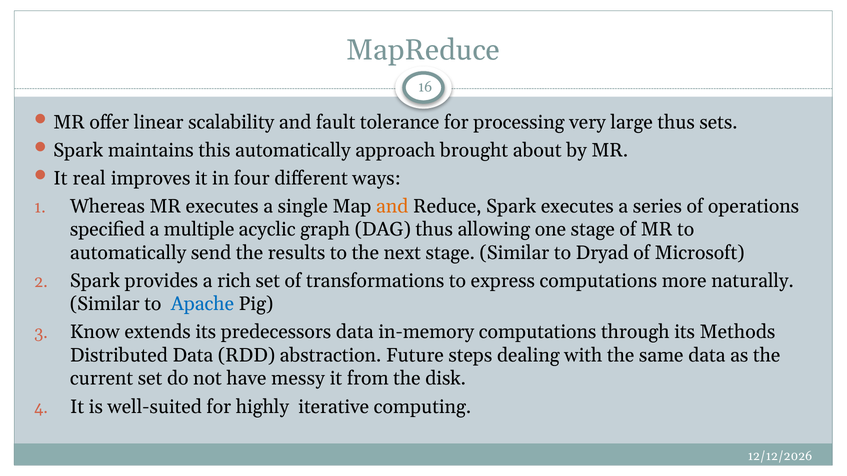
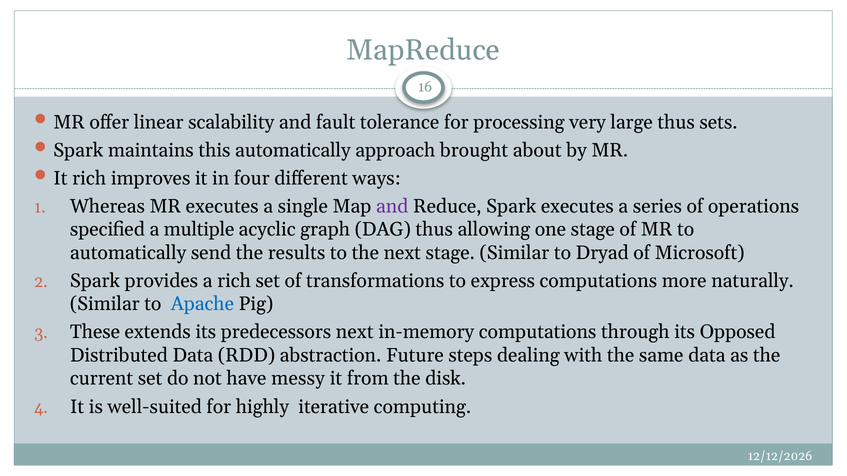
It real: real -> rich
and at (392, 206) colour: orange -> purple
Know: Know -> These
predecessors data: data -> next
Methods: Methods -> Opposed
